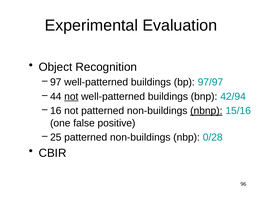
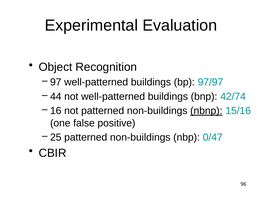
not at (71, 96) underline: present -> none
42/94: 42/94 -> 42/74
0/28: 0/28 -> 0/47
